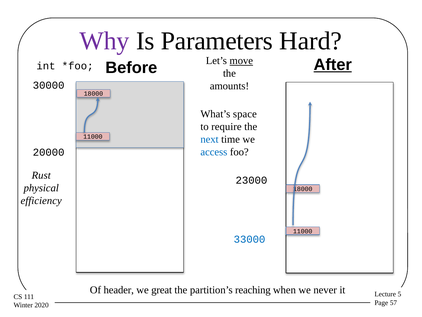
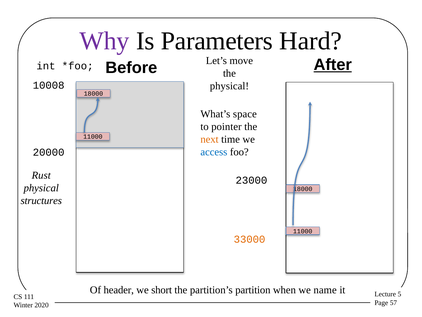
move underline: present -> none
amounts at (229, 86): amounts -> physical
30000: 30000 -> 10008
require: require -> pointer
next colour: blue -> orange
efficiency: efficiency -> structures
33000 colour: blue -> orange
great: great -> short
reaching: reaching -> partition
never: never -> name
